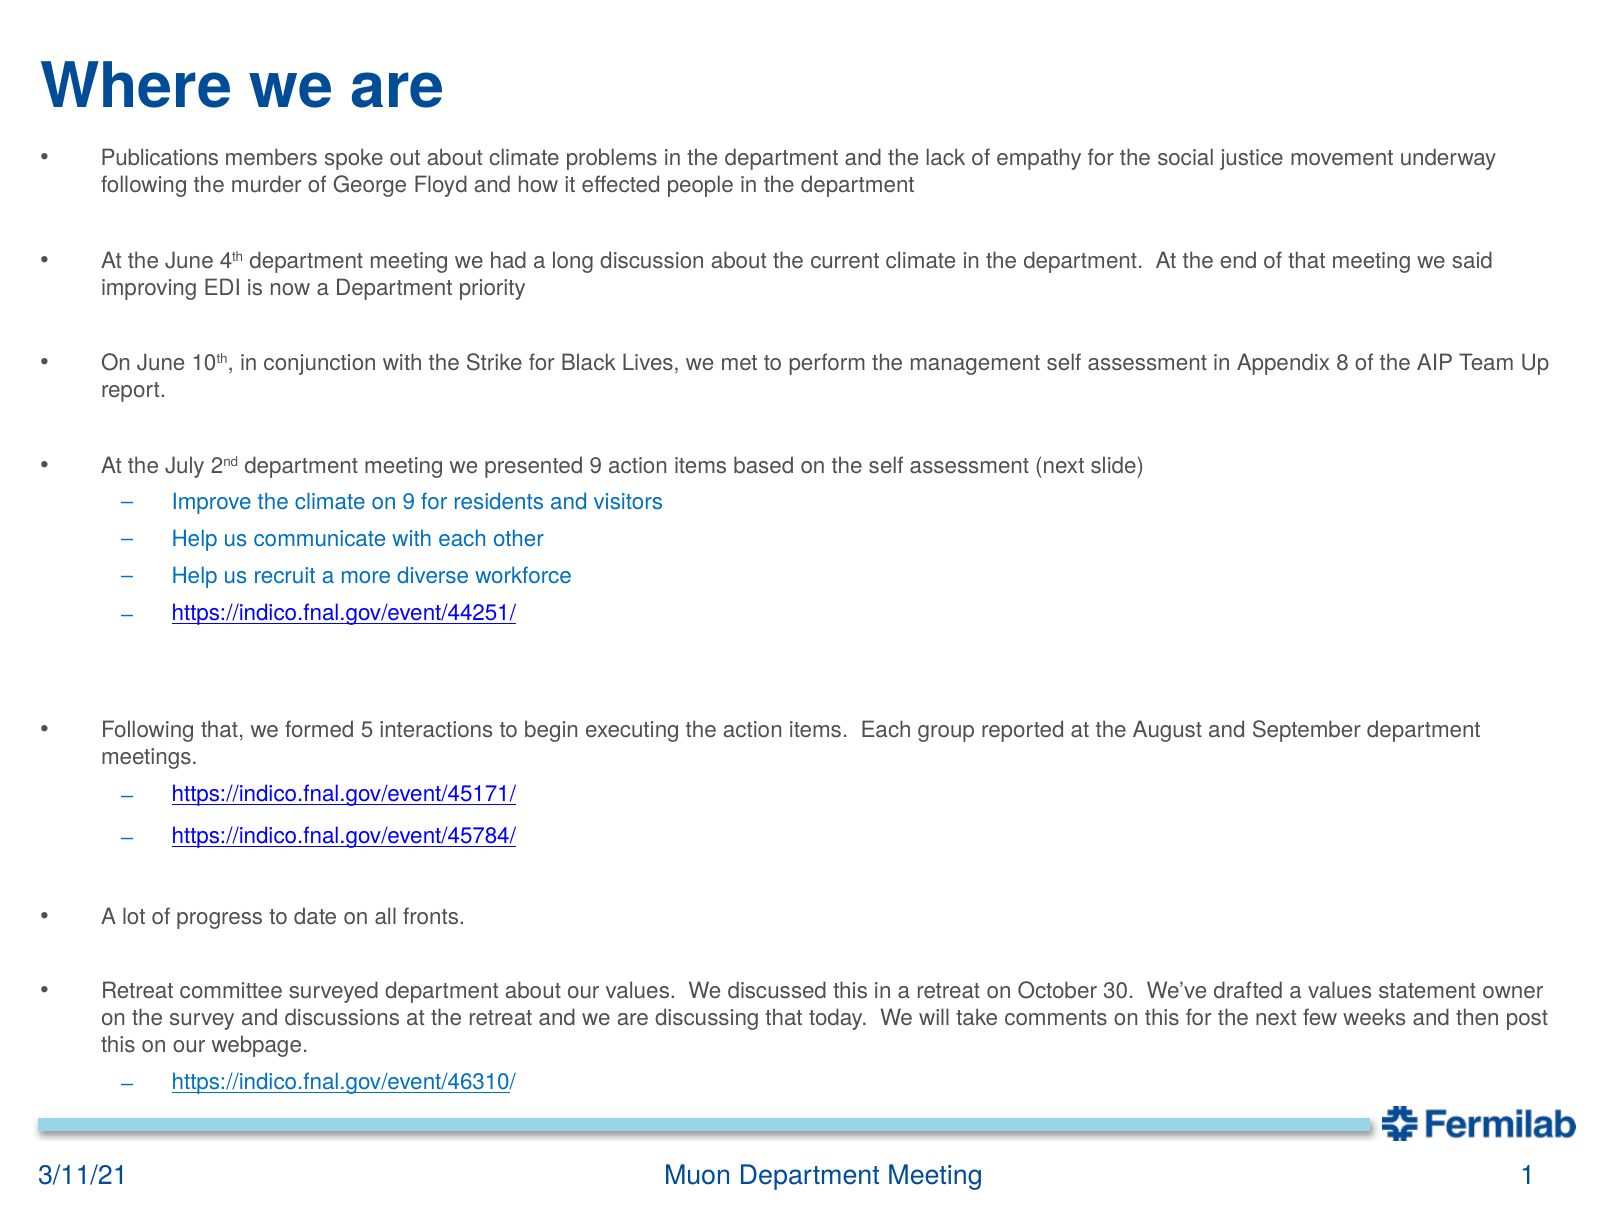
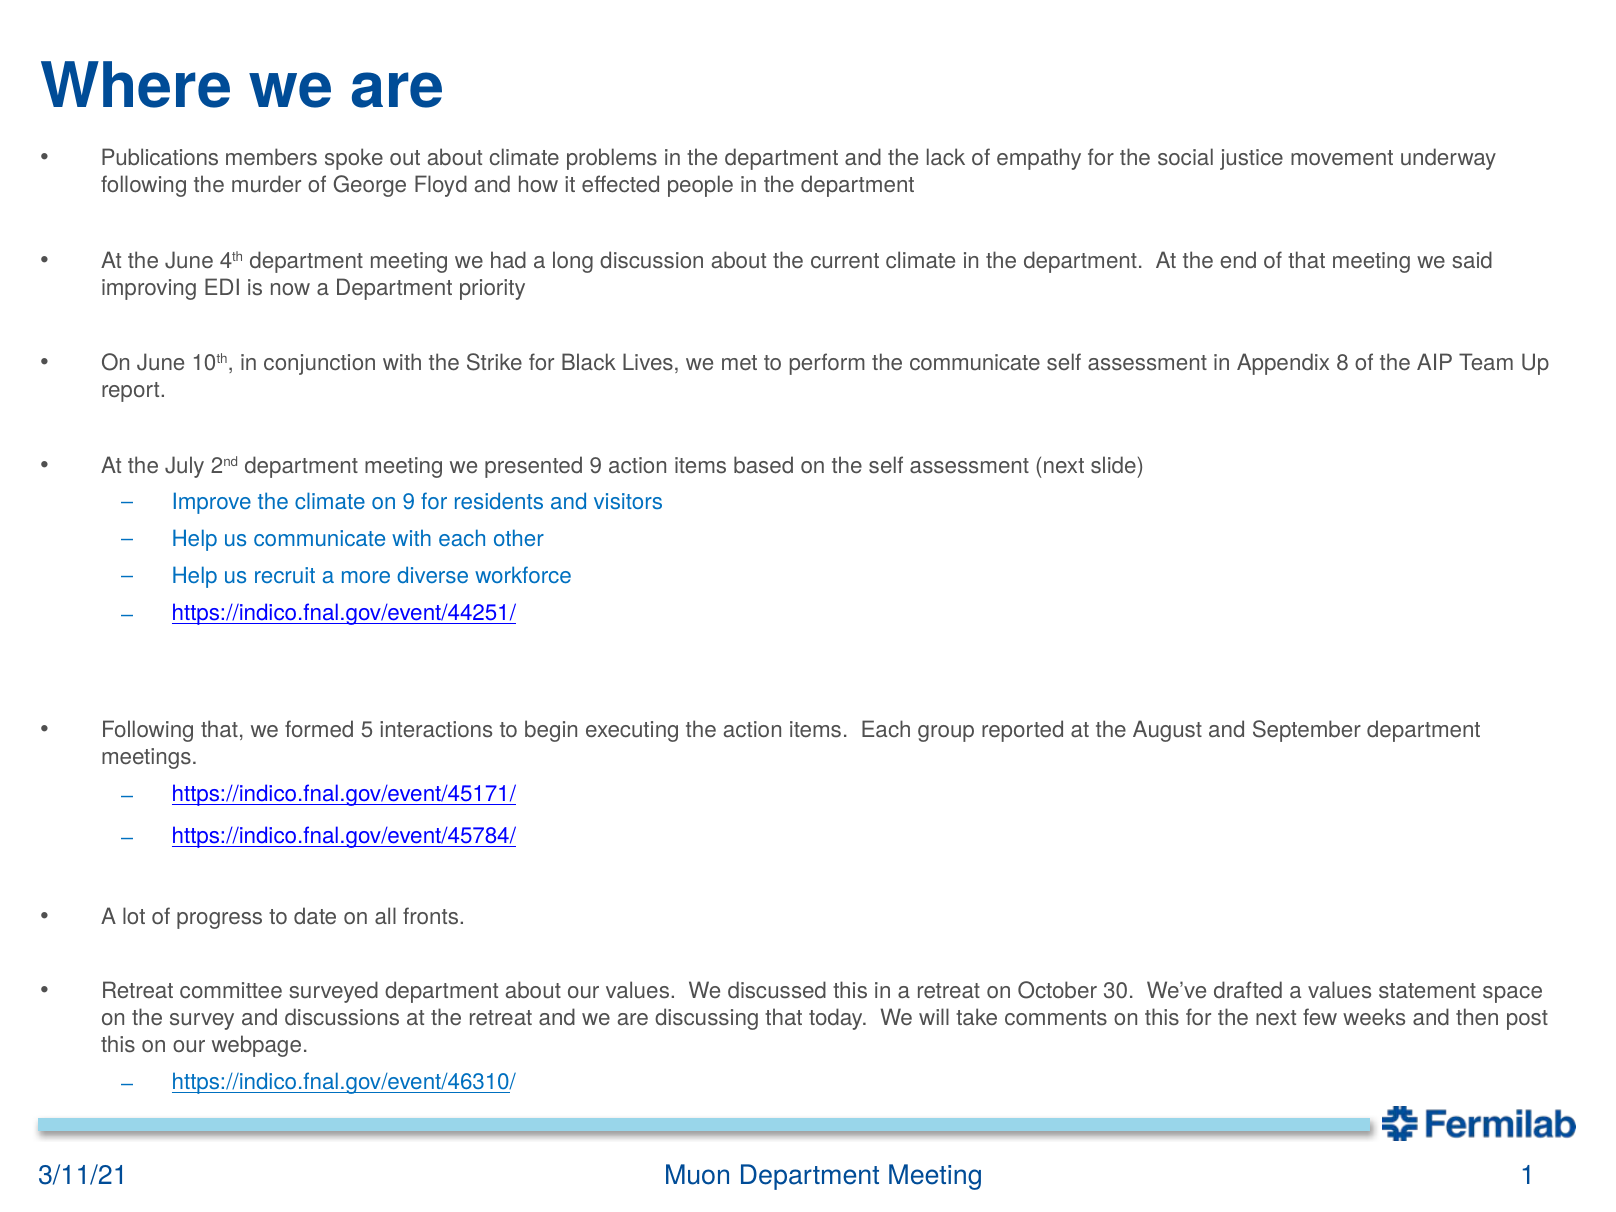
the management: management -> communicate
owner: owner -> space
